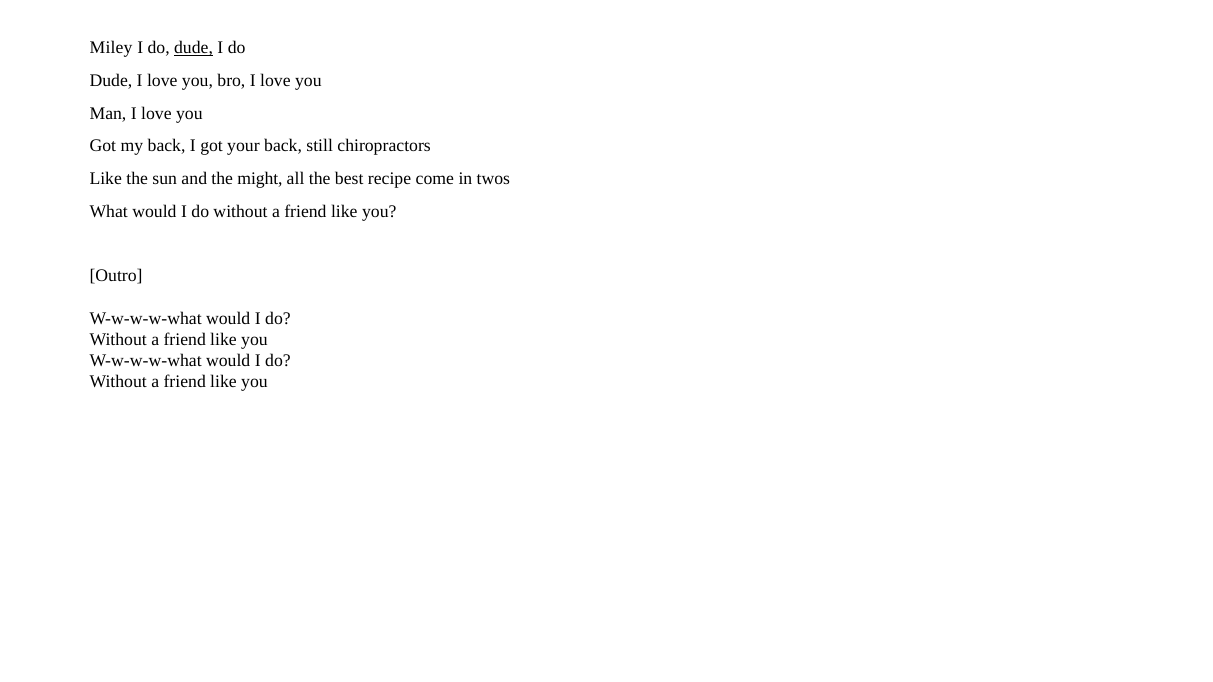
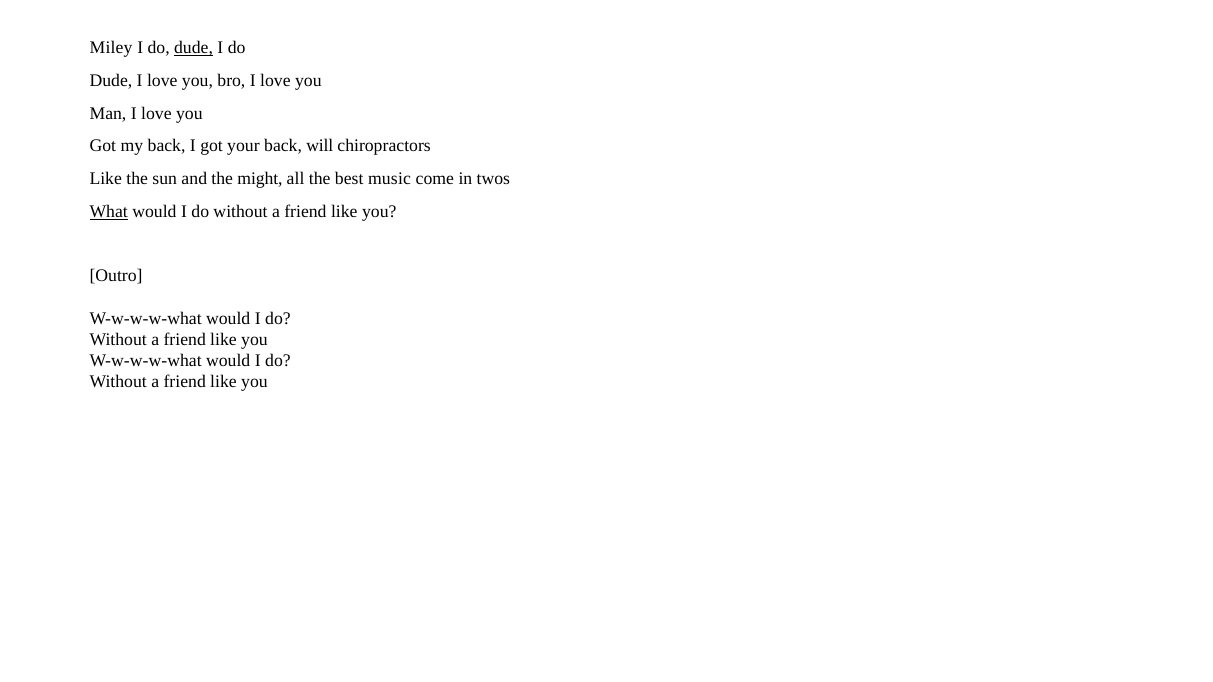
still: still -> will
recipe: recipe -> music
What underline: none -> present
